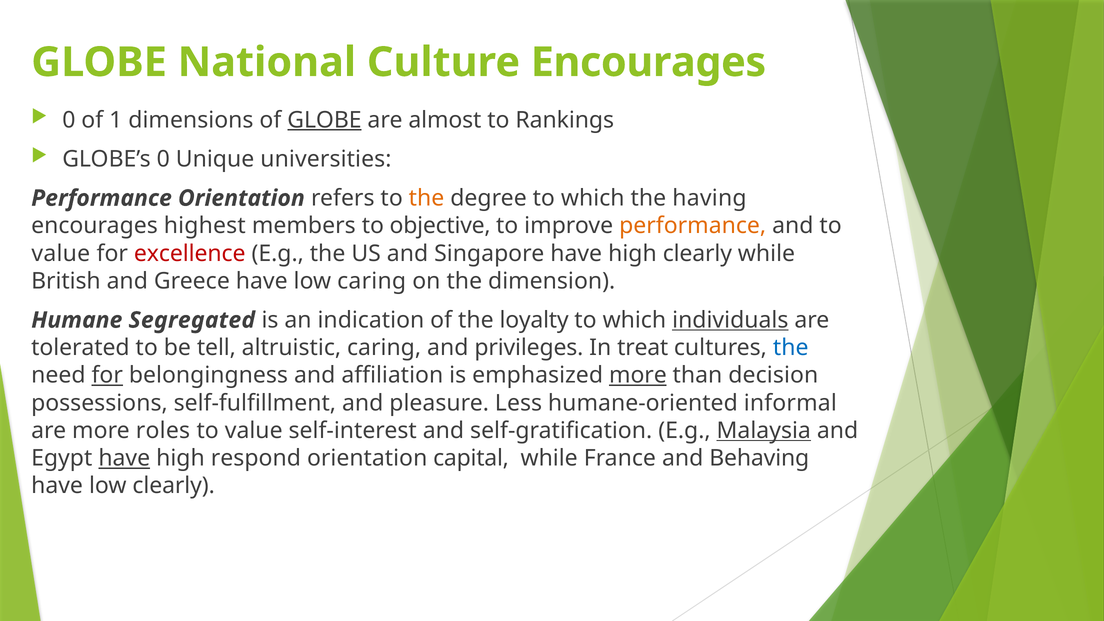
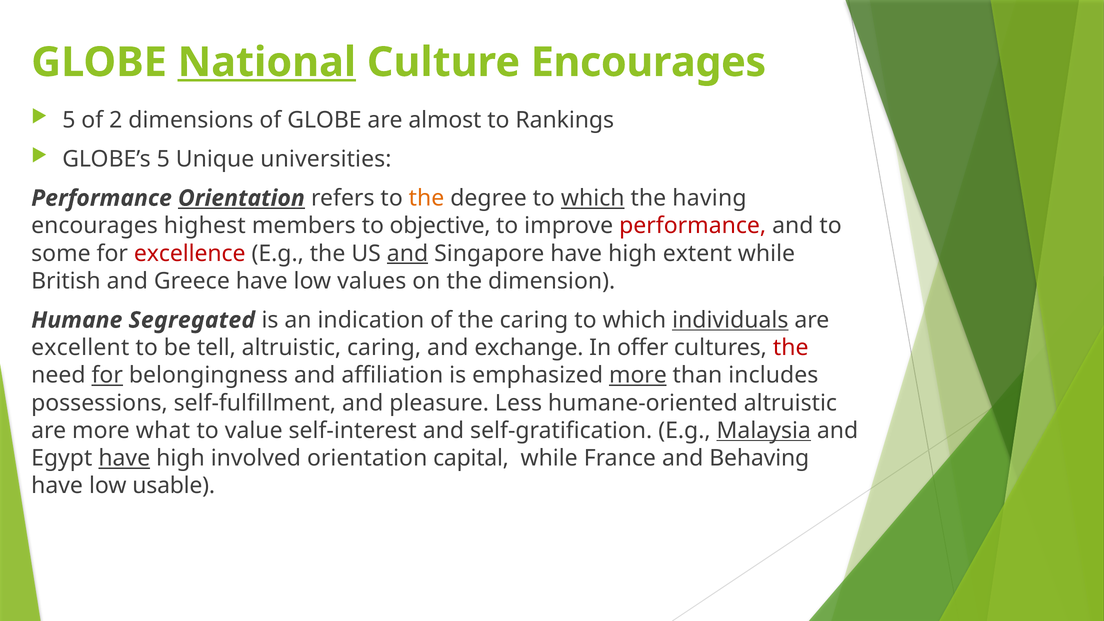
National underline: none -> present
0 at (69, 120): 0 -> 5
1: 1 -> 2
GLOBE at (324, 120) underline: present -> none
GLOBE’s 0: 0 -> 5
Orientation at (241, 198) underline: none -> present
which at (593, 198) underline: none -> present
performance at (693, 226) colour: orange -> red
value at (61, 253): value -> some
and at (408, 253) underline: none -> present
high clearly: clearly -> extent
low caring: caring -> values
the loyalty: loyalty -> caring
tolerated: tolerated -> excellent
privileges: privileges -> exchange
treat: treat -> offer
the at (791, 348) colour: blue -> red
decision: decision -> includes
humane-oriented informal: informal -> altruistic
roles: roles -> what
respond: respond -> involved
low clearly: clearly -> usable
